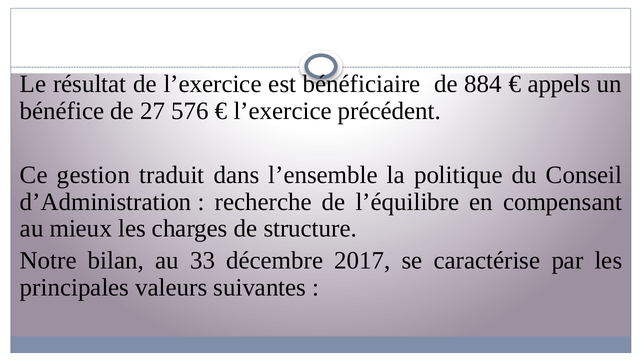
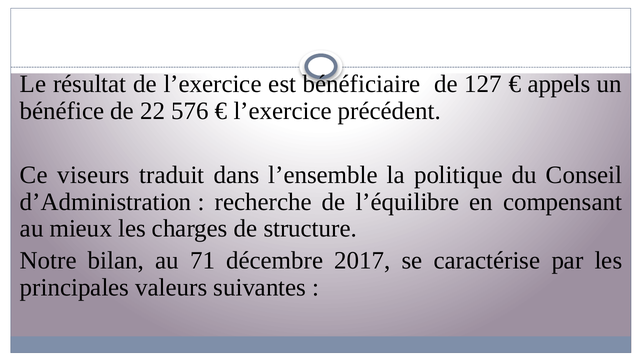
884: 884 -> 127
27: 27 -> 22
gestion: gestion -> viseurs
33: 33 -> 71
